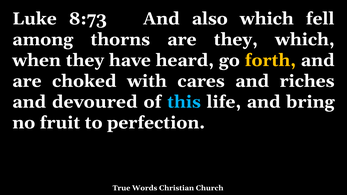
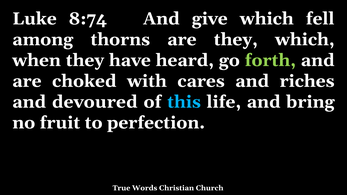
8:73: 8:73 -> 8:74
also: also -> give
forth colour: yellow -> light green
